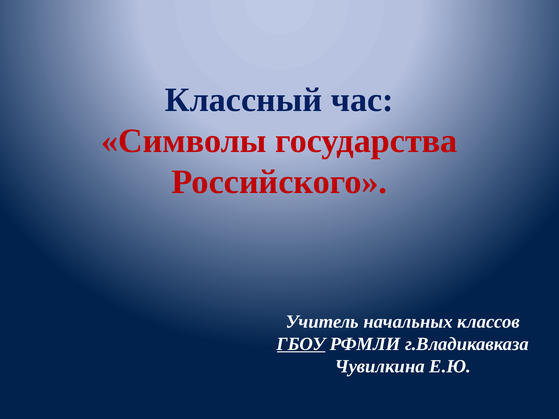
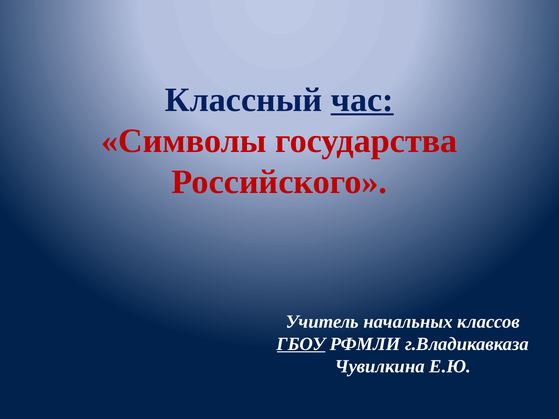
час underline: none -> present
